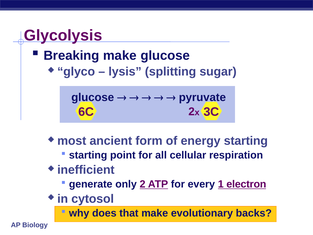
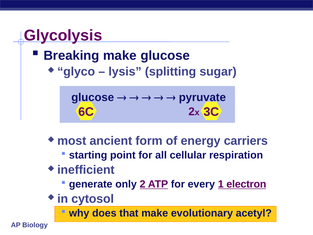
energy starting: starting -> carriers
backs: backs -> acetyl
